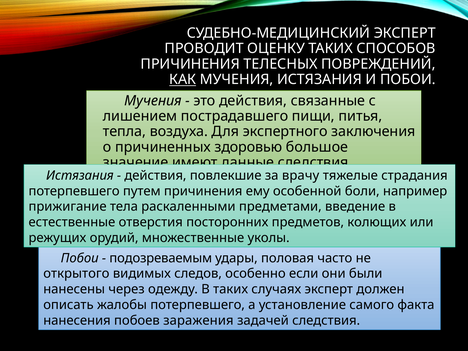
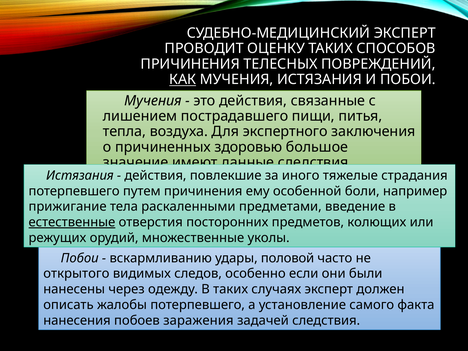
врачу: врачу -> иного
естественные underline: none -> present
подозреваемым: подозреваемым -> вскармливанию
половая: половая -> половой
